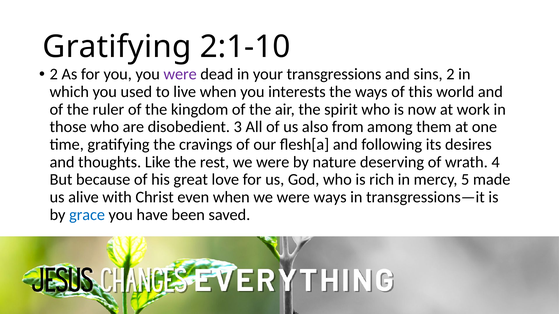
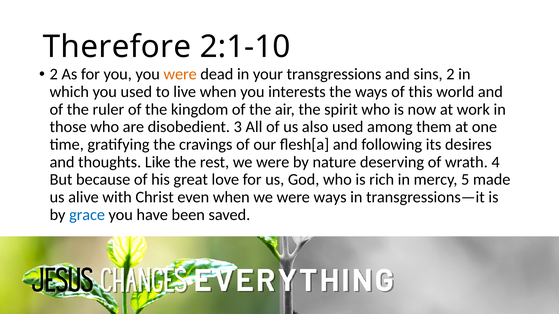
Gratifying at (117, 47): Gratifying -> Therefore
were at (180, 74) colour: purple -> orange
also from: from -> used
